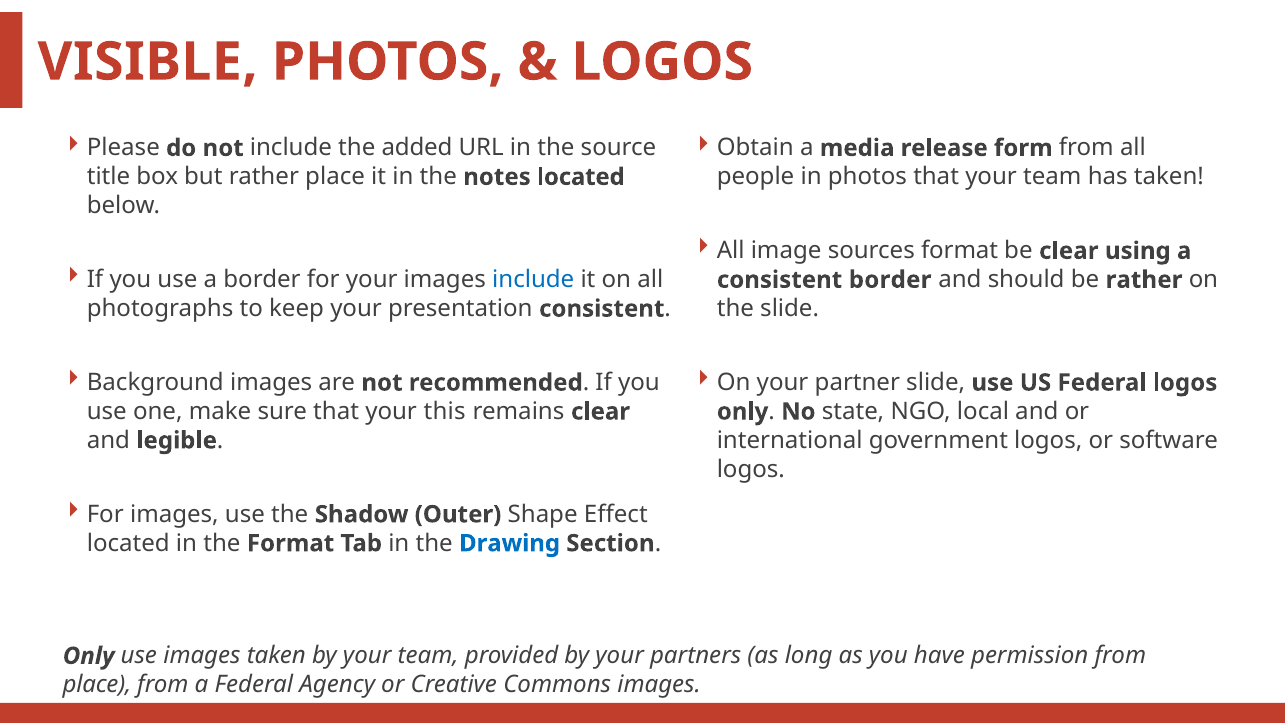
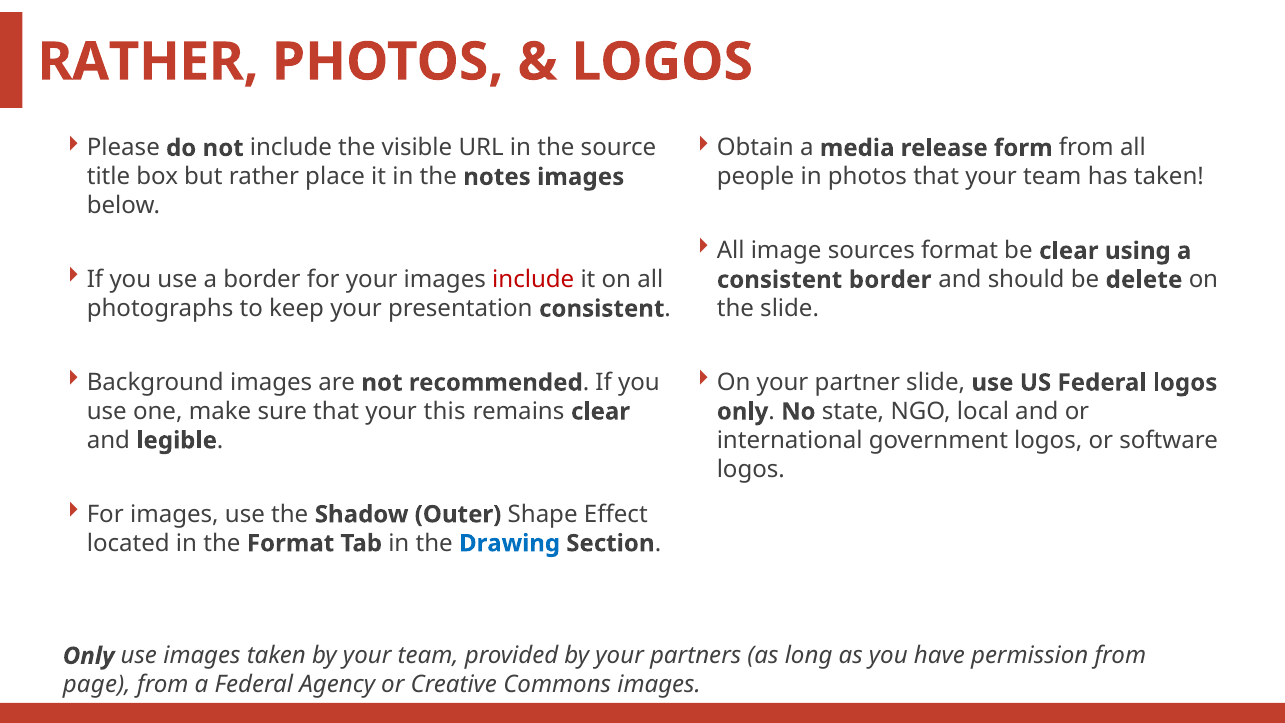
VISIBLE at (148, 62): VISIBLE -> RATHER
added: added -> visible
notes located: located -> images
include at (533, 280) colour: blue -> red
be rather: rather -> delete
place at (97, 685): place -> page
